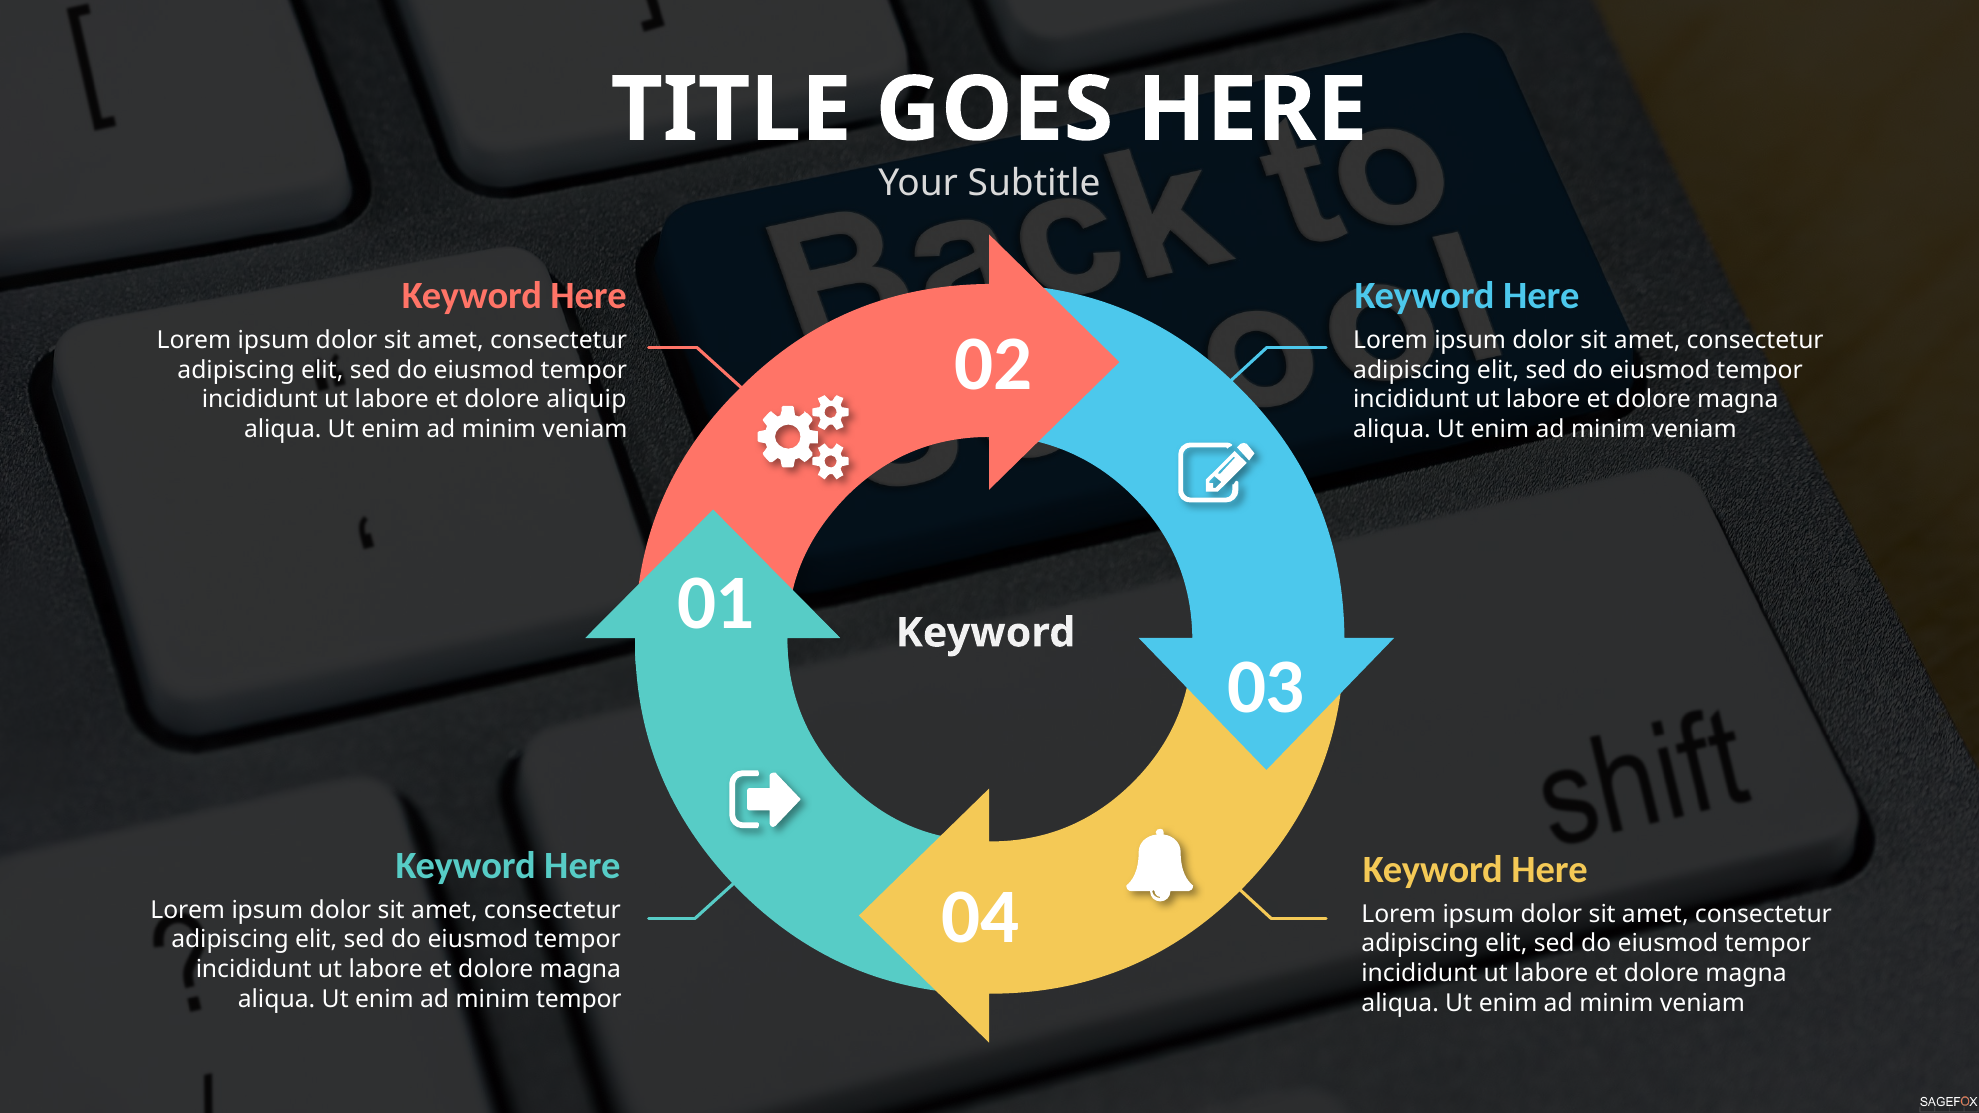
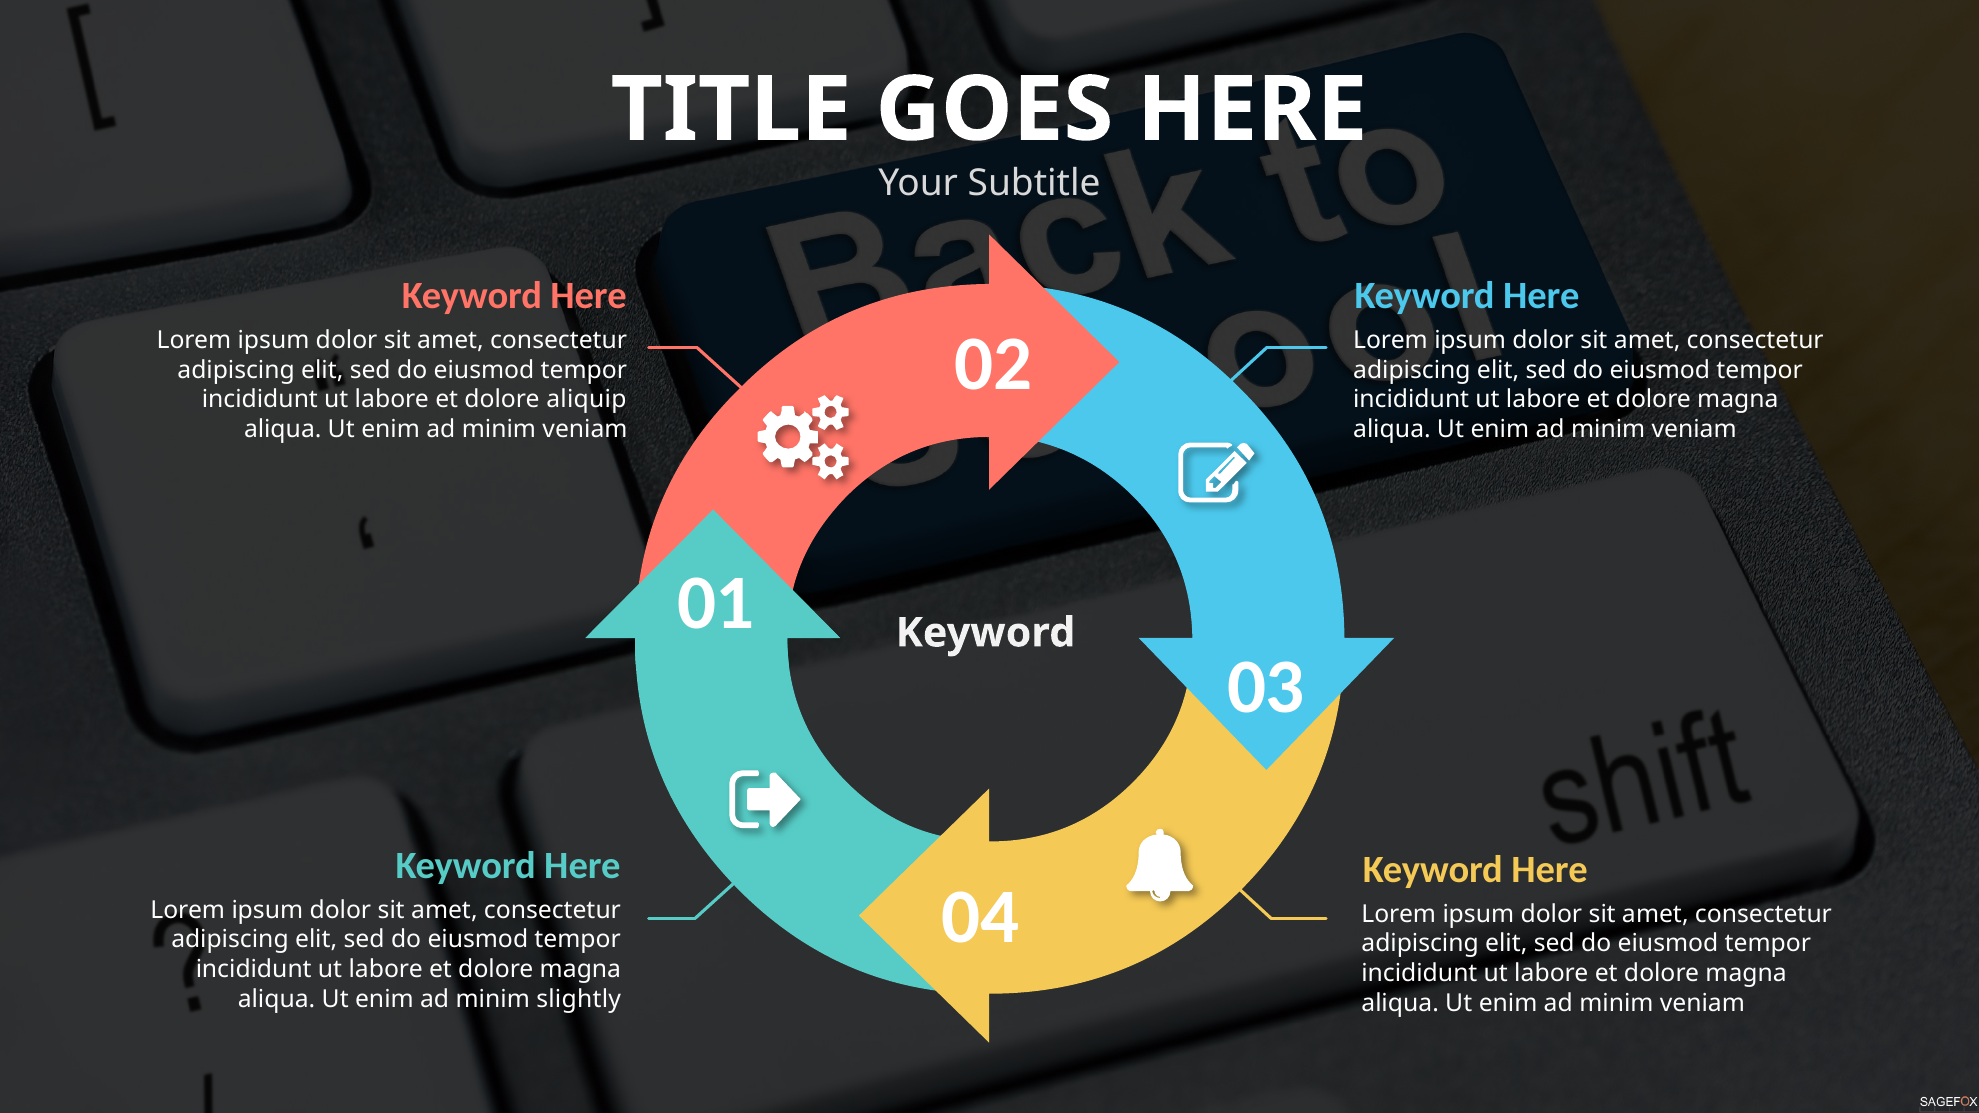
minim tempor: tempor -> slightly
